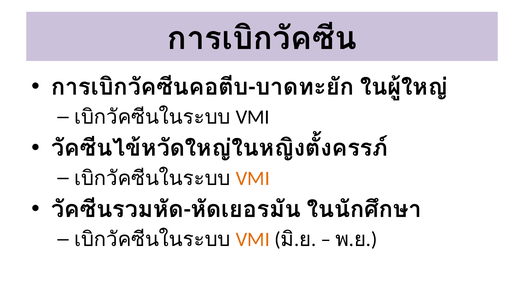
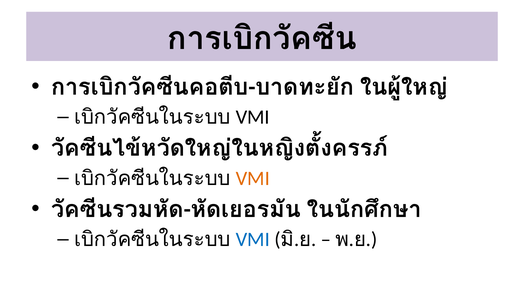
VMI at (253, 239) colour: orange -> blue
